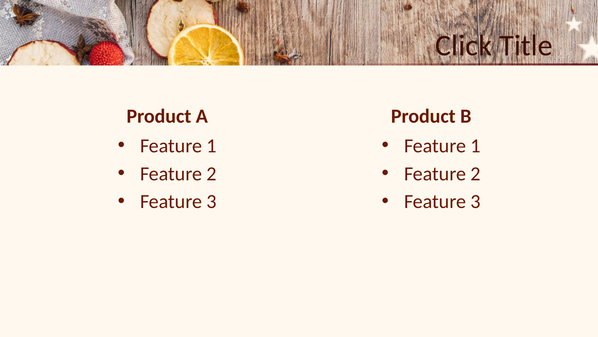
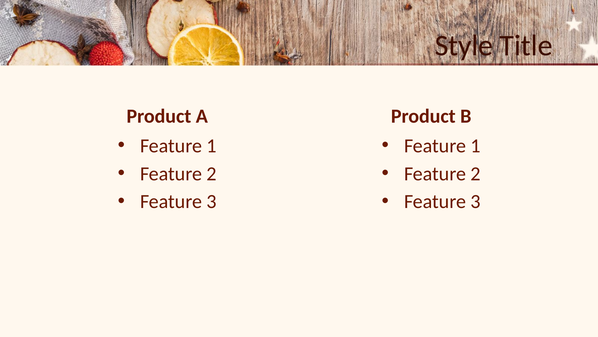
Click: Click -> Style
